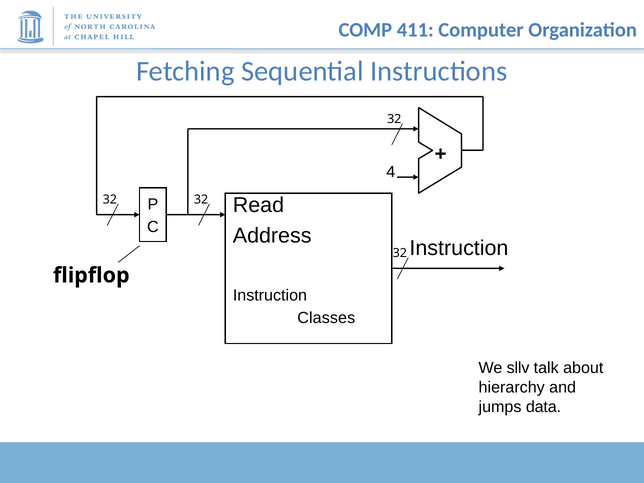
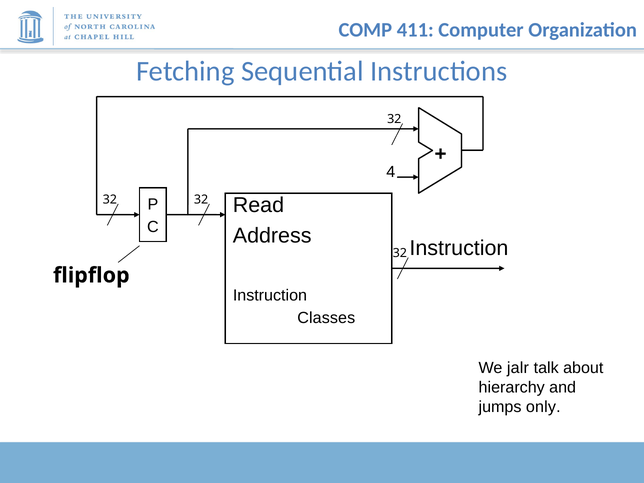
sllv: sllv -> jalr
data: data -> only
